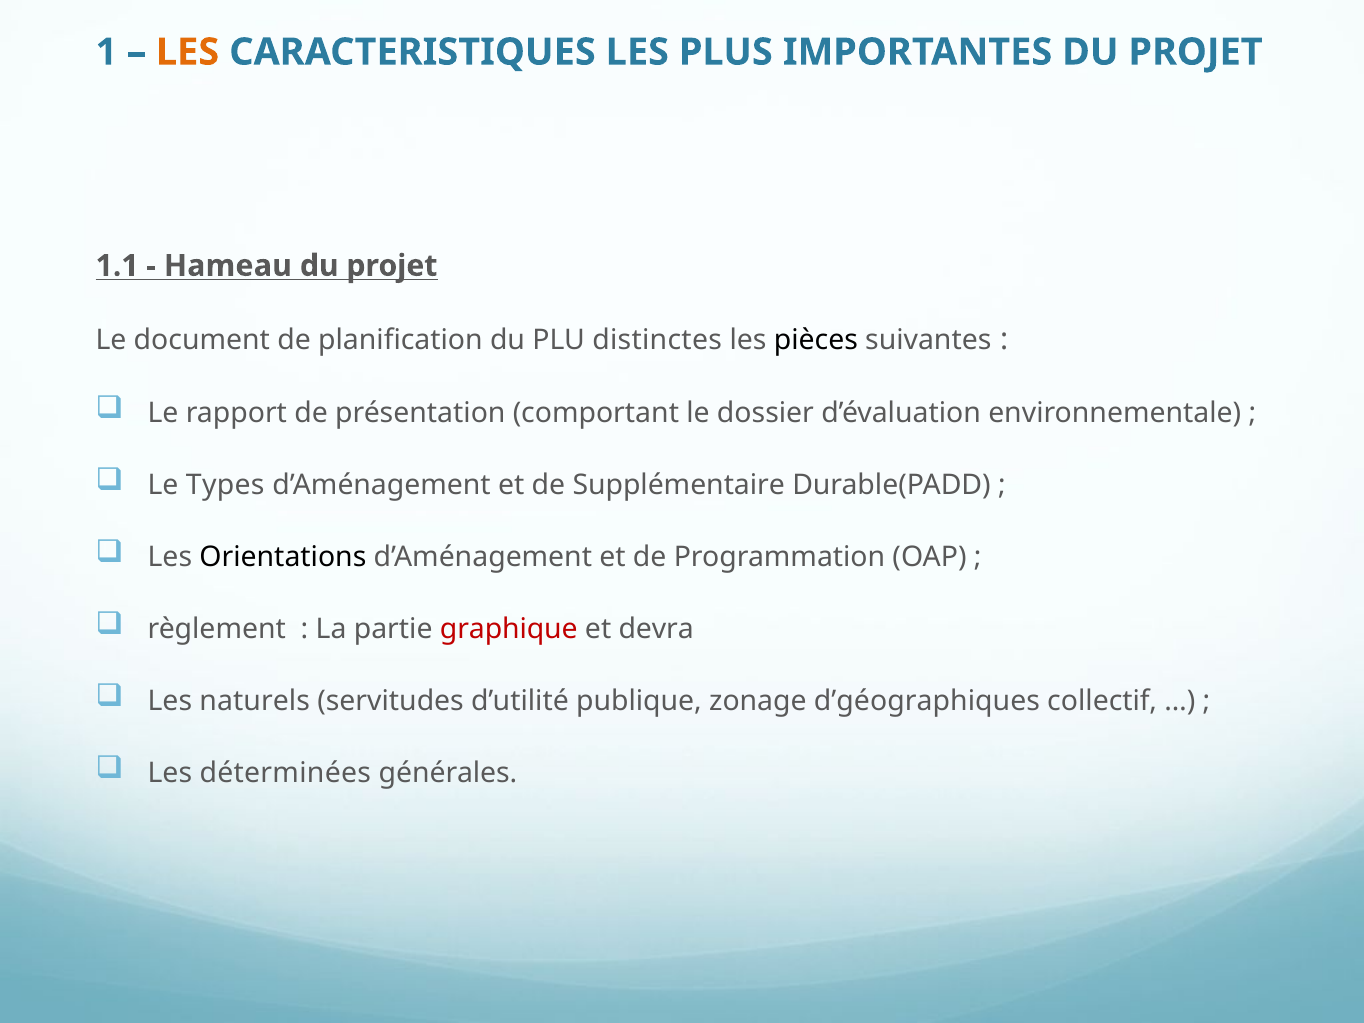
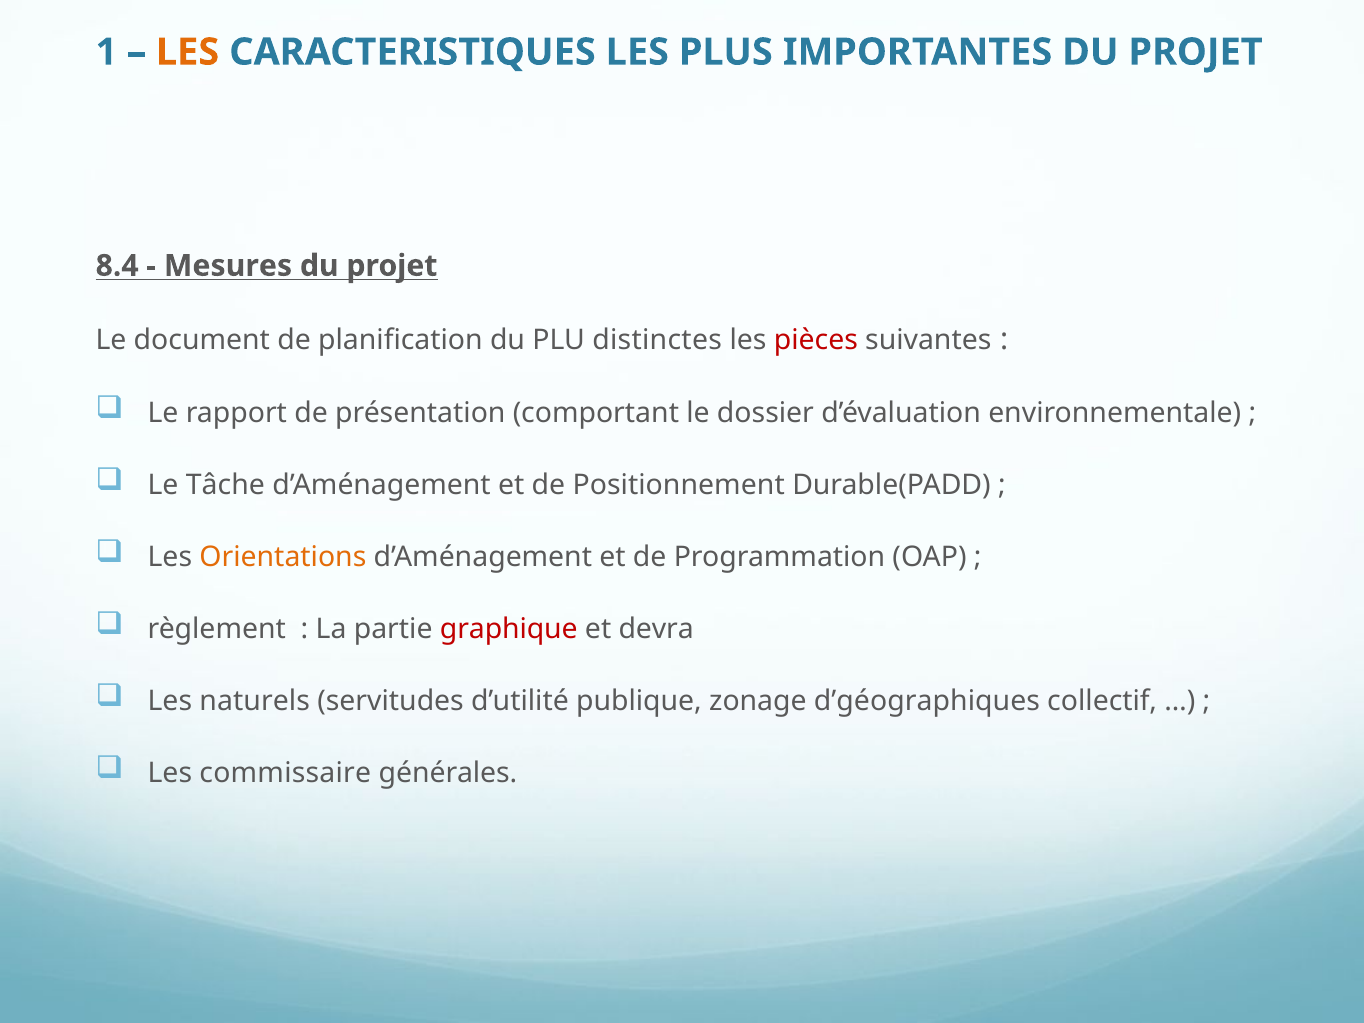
1.1: 1.1 -> 8.4
Hameau: Hameau -> Mesures
pièces colour: black -> red
Types: Types -> Tâche
Supplémentaire: Supplémentaire -> Positionnement
Orientations colour: black -> orange
déterminées: déterminées -> commissaire
